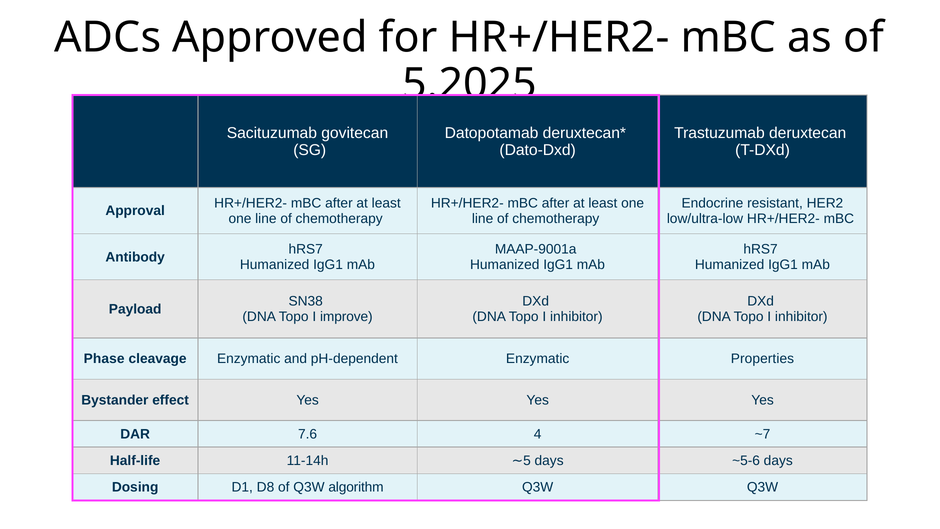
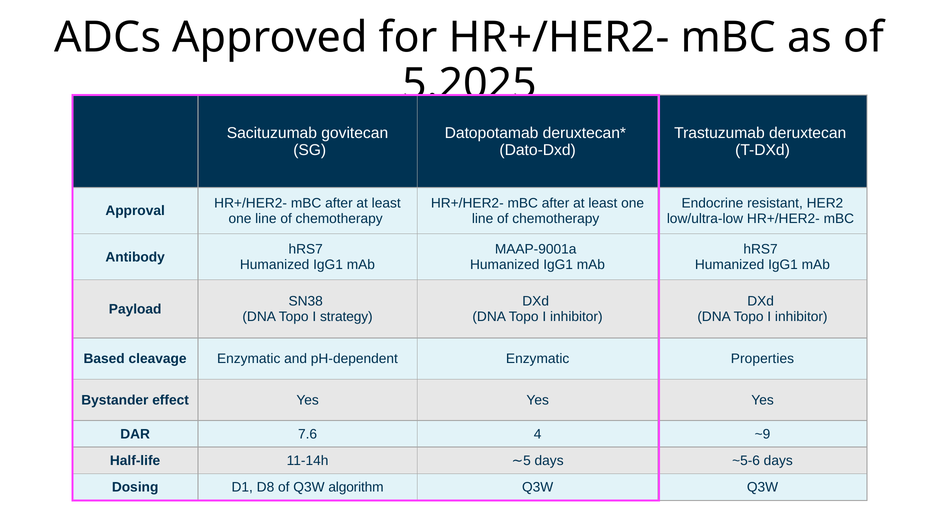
improve: improve -> strategy
Phase: Phase -> Based
~7: ~7 -> ~9
